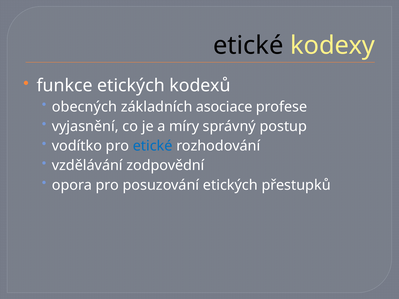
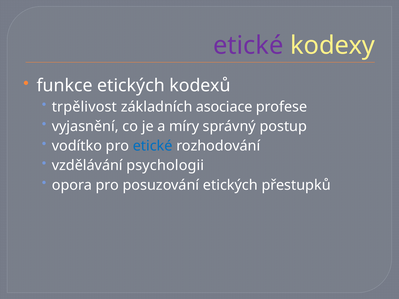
etické at (248, 45) colour: black -> purple
obecných: obecných -> trpělivost
zodpovědní: zodpovědní -> psychologii
